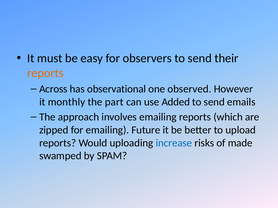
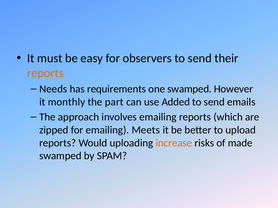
Across: Across -> Needs
observational: observational -> requirements
one observed: observed -> swamped
Future: Future -> Meets
increase colour: blue -> orange
